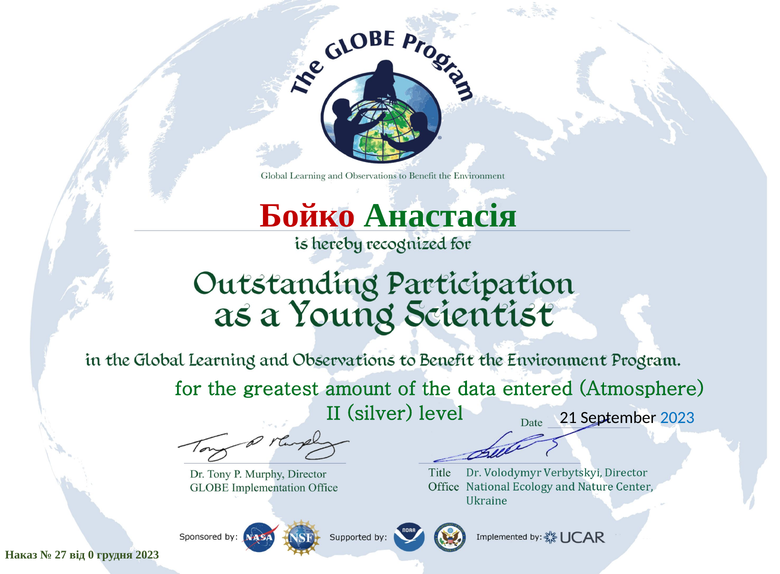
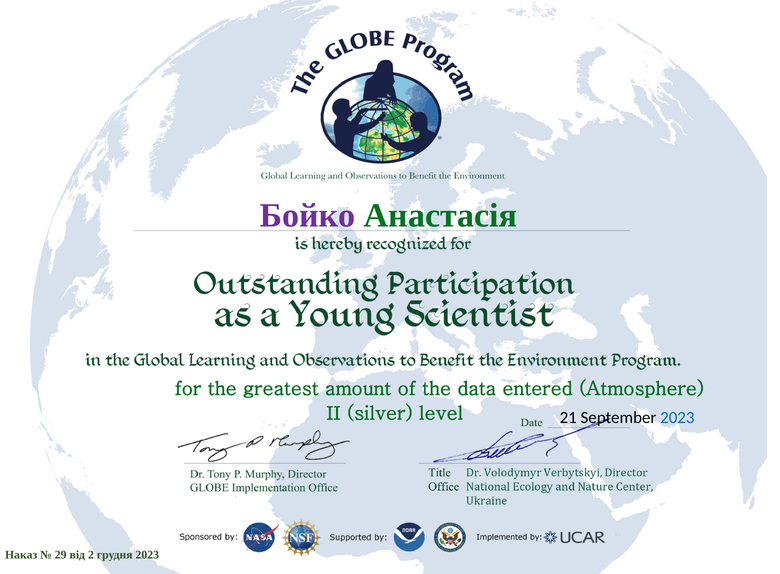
Бойко colour: red -> purple
27: 27 -> 29
0: 0 -> 2
